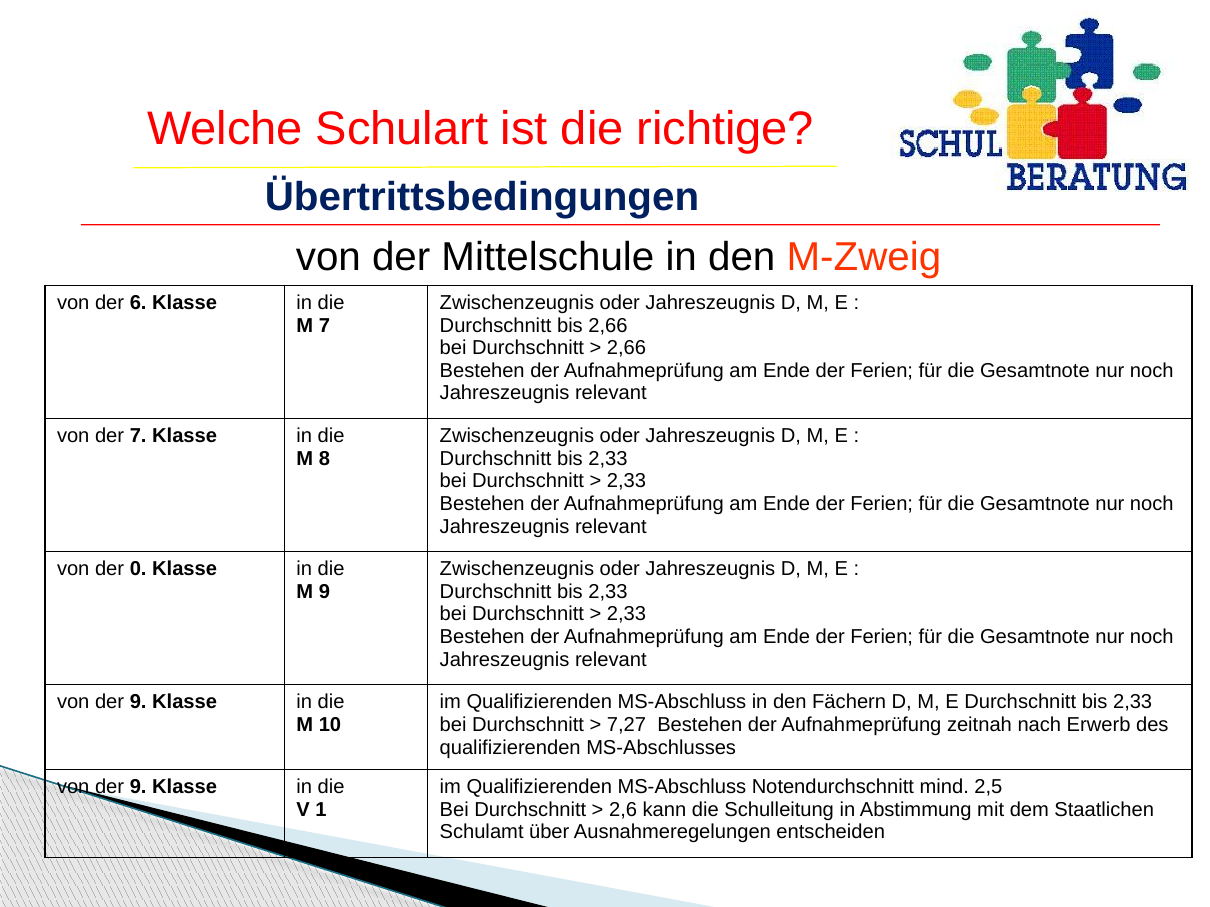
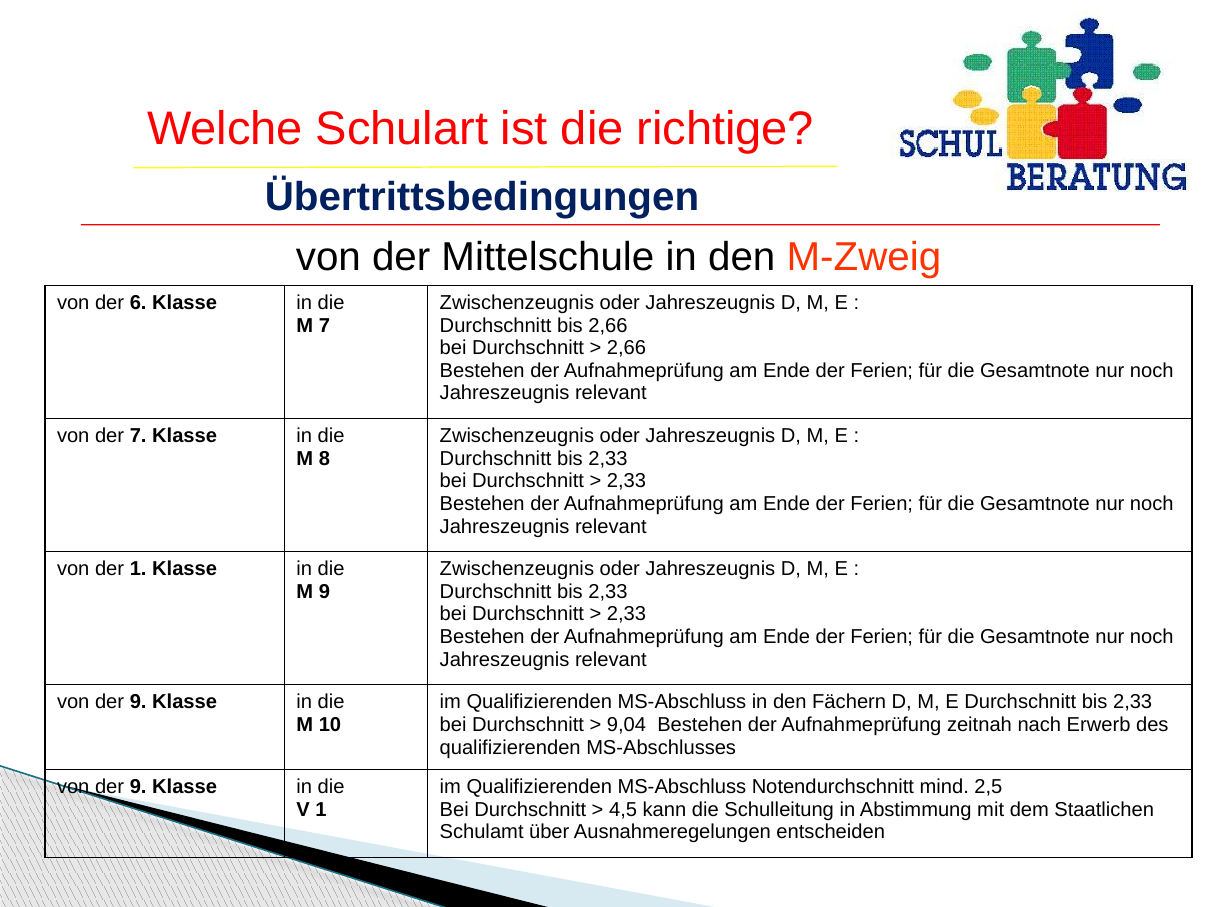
der 0: 0 -> 1
7,27: 7,27 -> 9,04
2,6: 2,6 -> 4,5
